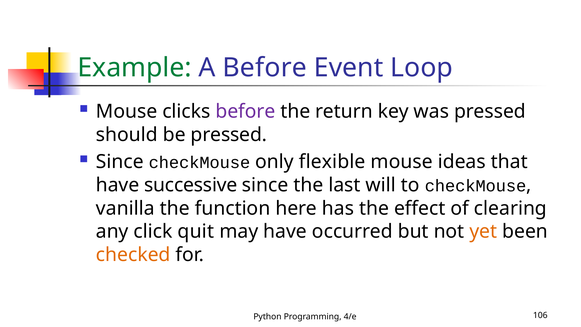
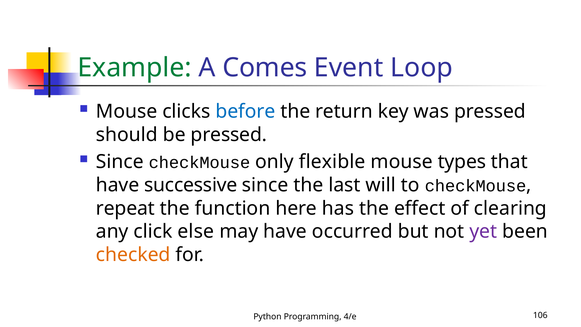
A Before: Before -> Comes
before at (245, 111) colour: purple -> blue
ideas: ideas -> types
vanilla: vanilla -> repeat
quit: quit -> else
yet colour: orange -> purple
